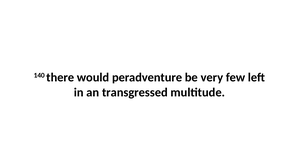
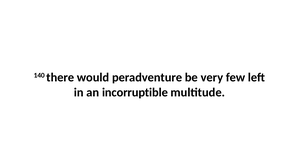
transgressed: transgressed -> incorruptible
